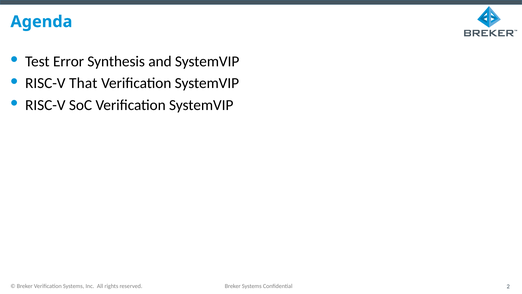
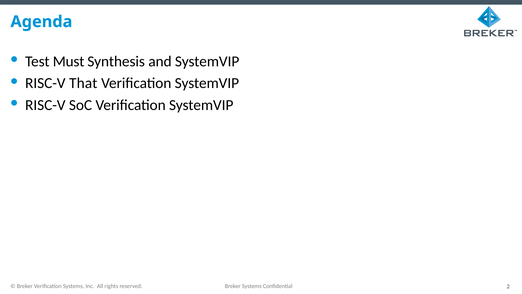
Error: Error -> Must
